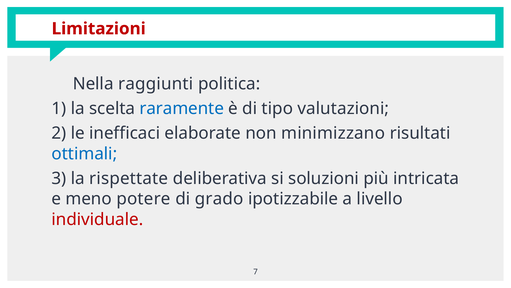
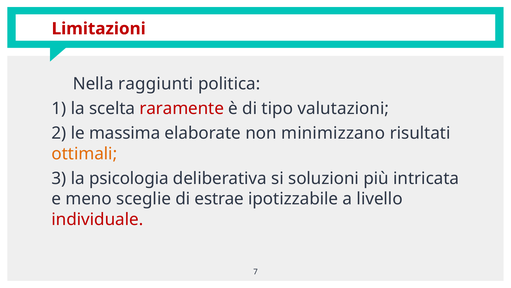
raramente colour: blue -> red
inefficaci: inefficaci -> massima
ottimali colour: blue -> orange
rispettate: rispettate -> psicologia
potere: potere -> sceglie
grado: grado -> estrae
